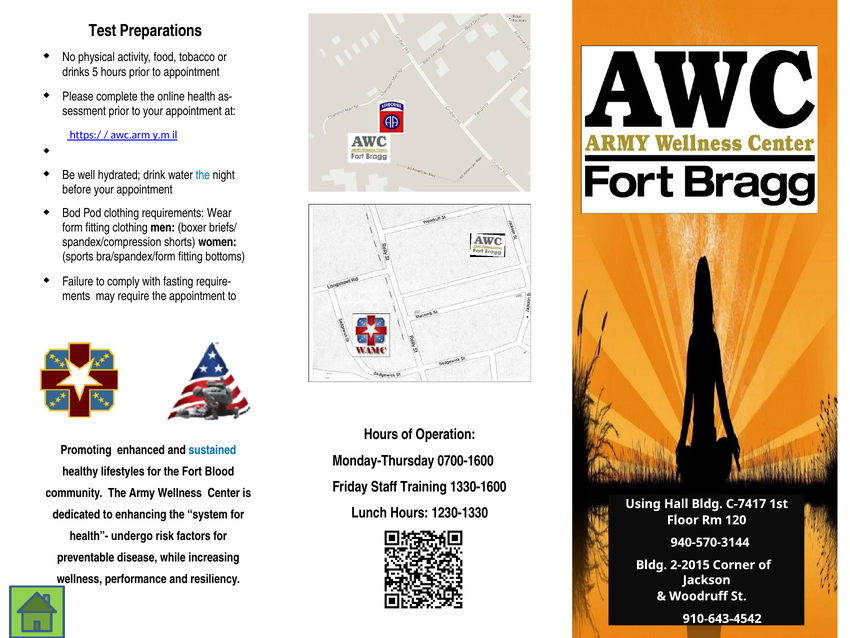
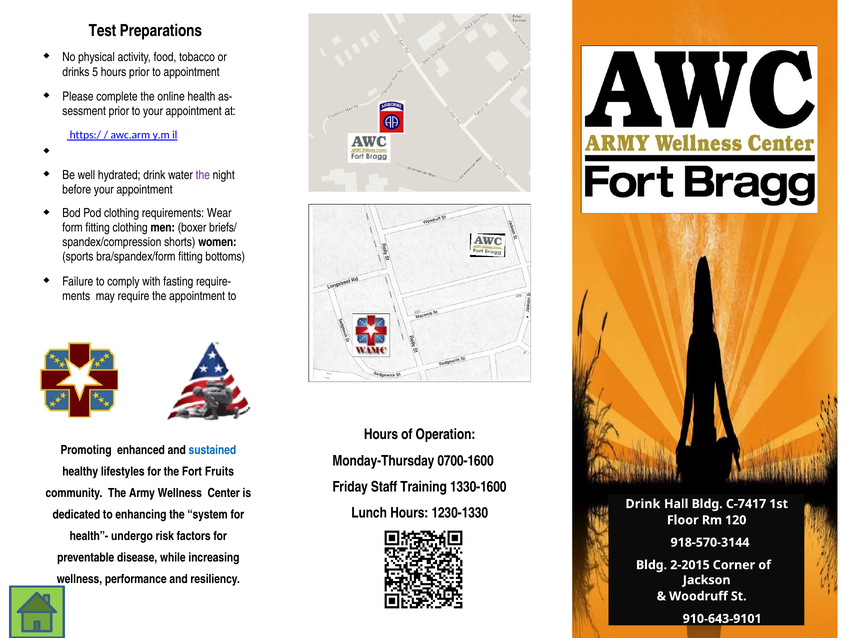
the at (203, 175) colour: blue -> purple
Blood: Blood -> Fruits
Using at (643, 504): Using -> Drink
940-570-3144: 940-570-3144 -> 918-570-3144
910-643-4542: 910-643-4542 -> 910-643-9101
